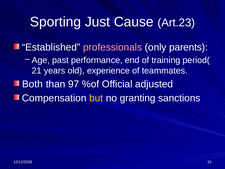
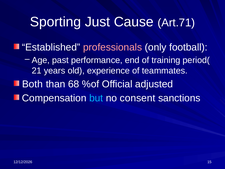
Art.23: Art.23 -> Art.71
parents: parents -> football
97: 97 -> 68
but colour: yellow -> light blue
granting: granting -> consent
